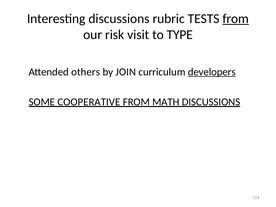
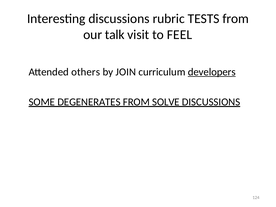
from at (236, 19) underline: present -> none
risk: risk -> talk
TYPE: TYPE -> FEEL
COOPERATIVE: COOPERATIVE -> DEGENERATES
MATH: MATH -> SOLVE
